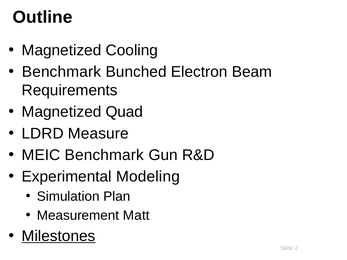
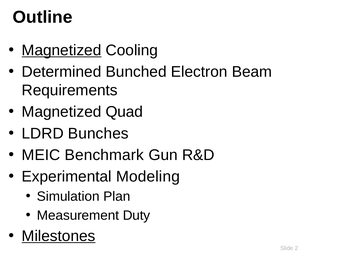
Magnetized at (62, 50) underline: none -> present
Benchmark at (61, 72): Benchmark -> Determined
Measure: Measure -> Bunches
Matt: Matt -> Duty
